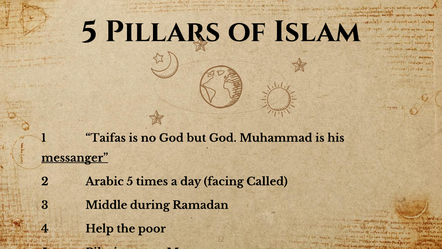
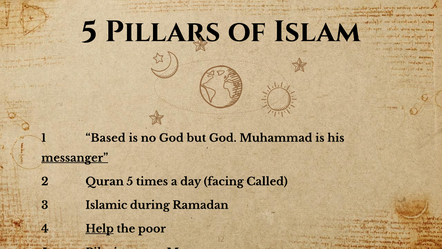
Taifas: Taifas -> Based
Arabic: Arabic -> Quran
Middle: Middle -> Islamic
Help underline: none -> present
